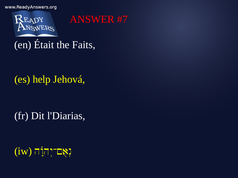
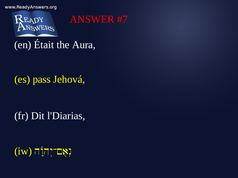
Faits: Faits -> Aura
help: help -> pass
